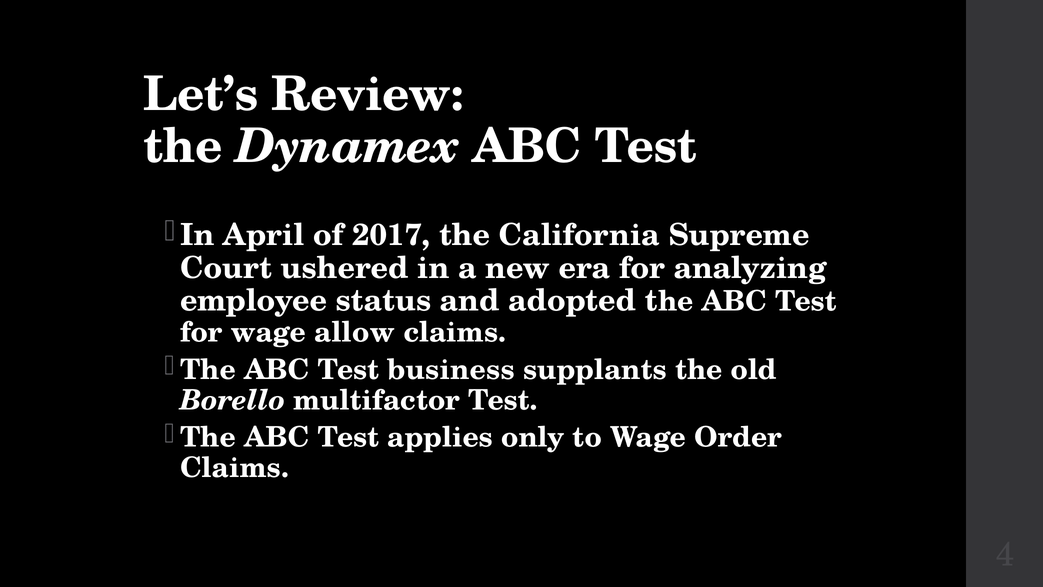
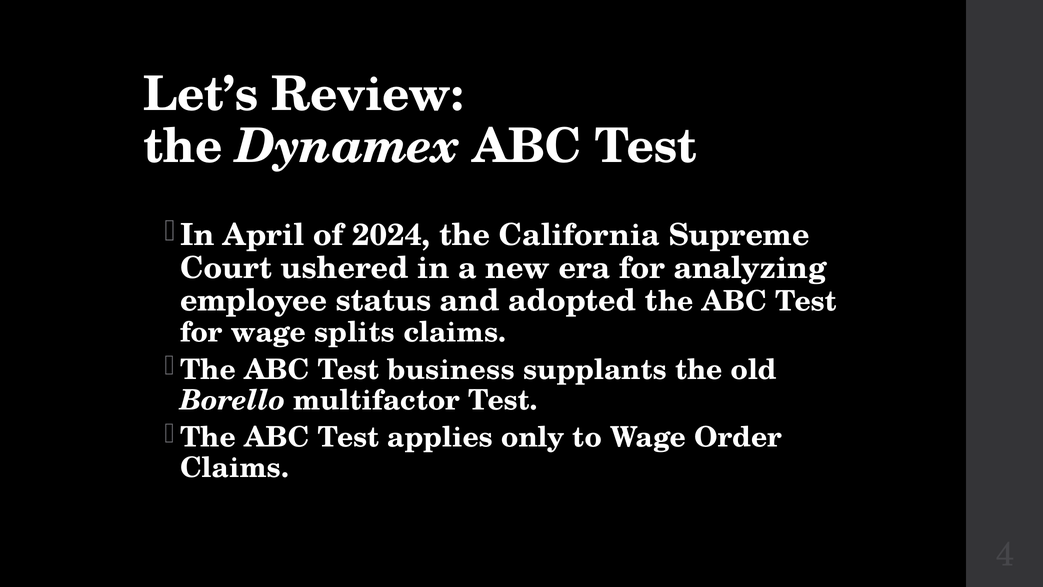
2017: 2017 -> 2024
allow: allow -> splits
